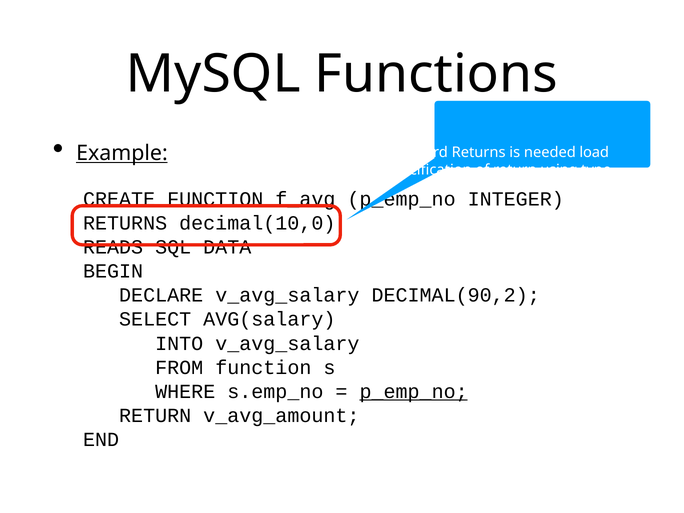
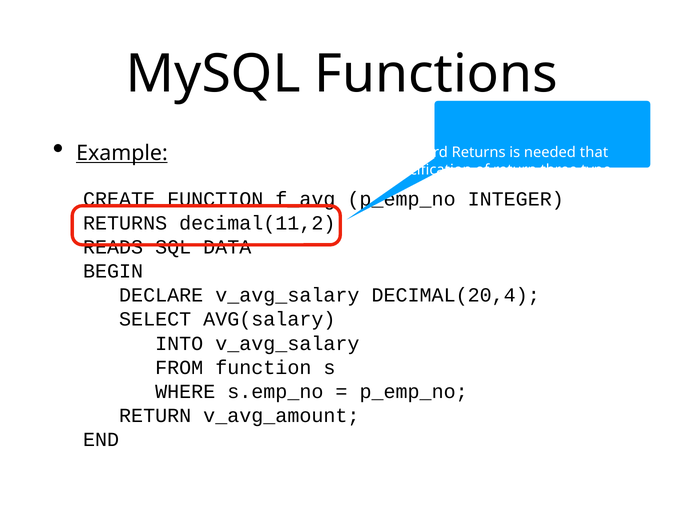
load: load -> that
using: using -> three
decimal(10,0: decimal(10,0 -> decimal(11,2
DECIMAL(90,2: DECIMAL(90,2 -> DECIMAL(20,4
p_emp_no at (414, 391) underline: present -> none
